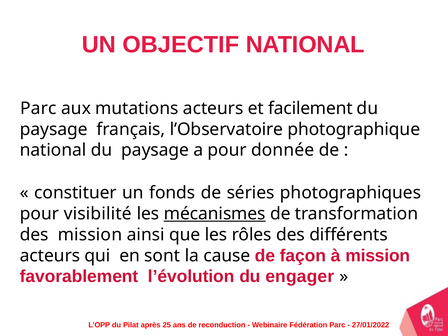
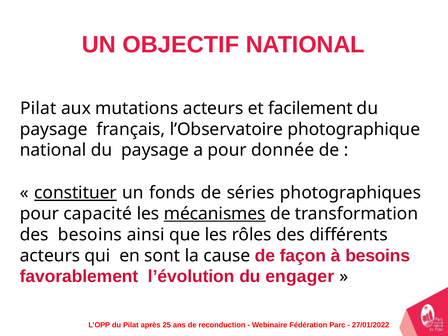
Parc at (38, 108): Parc -> Pilat
constituer underline: none -> present
visibilité: visibilité -> capacité
des mission: mission -> besoins
à mission: mission -> besoins
